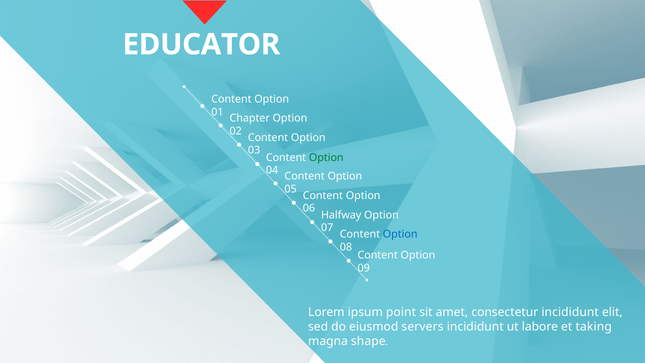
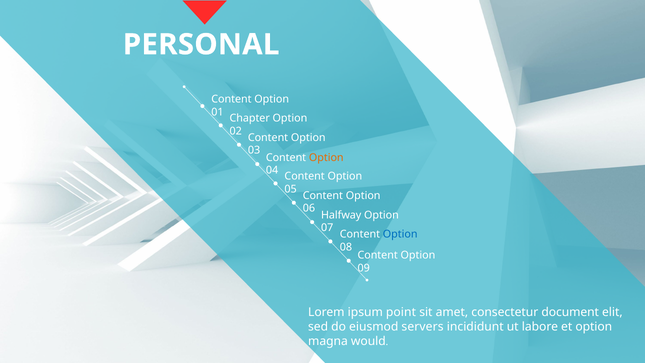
EDUCATOR: EDUCATOR -> PERSONAL
Option at (326, 157) colour: green -> orange
consectetur incididunt: incididunt -> document
et taking: taking -> option
shape: shape -> would
